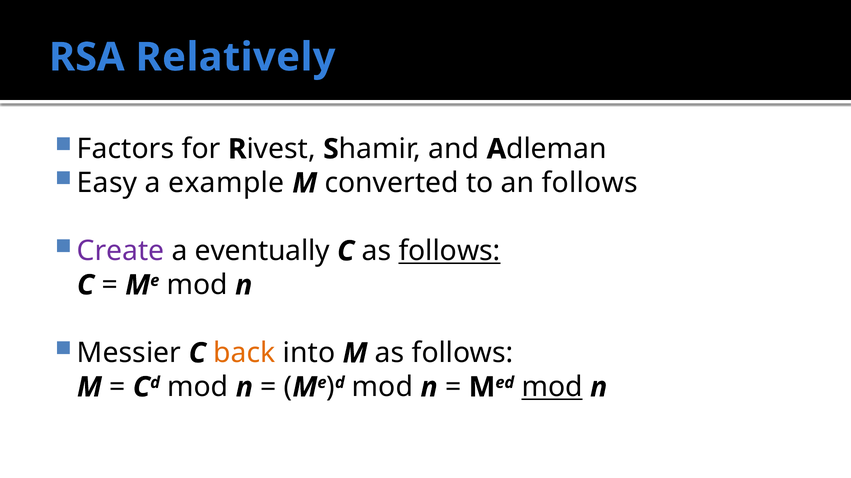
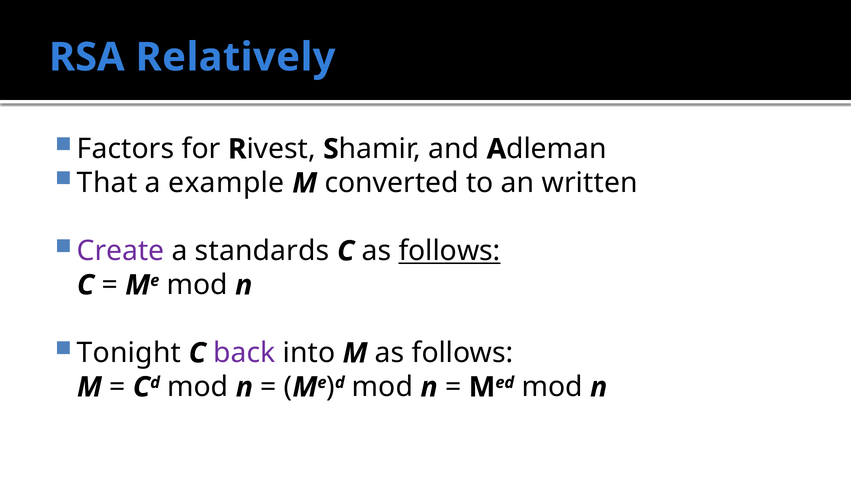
Easy: Easy -> That
an follows: follows -> written
eventually: eventually -> standards
Messier: Messier -> Tonight
back colour: orange -> purple
mod at (552, 388) underline: present -> none
